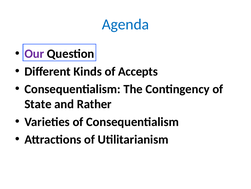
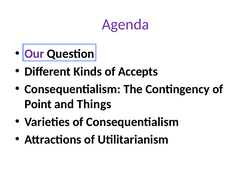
Agenda colour: blue -> purple
State: State -> Point
Rather: Rather -> Things
